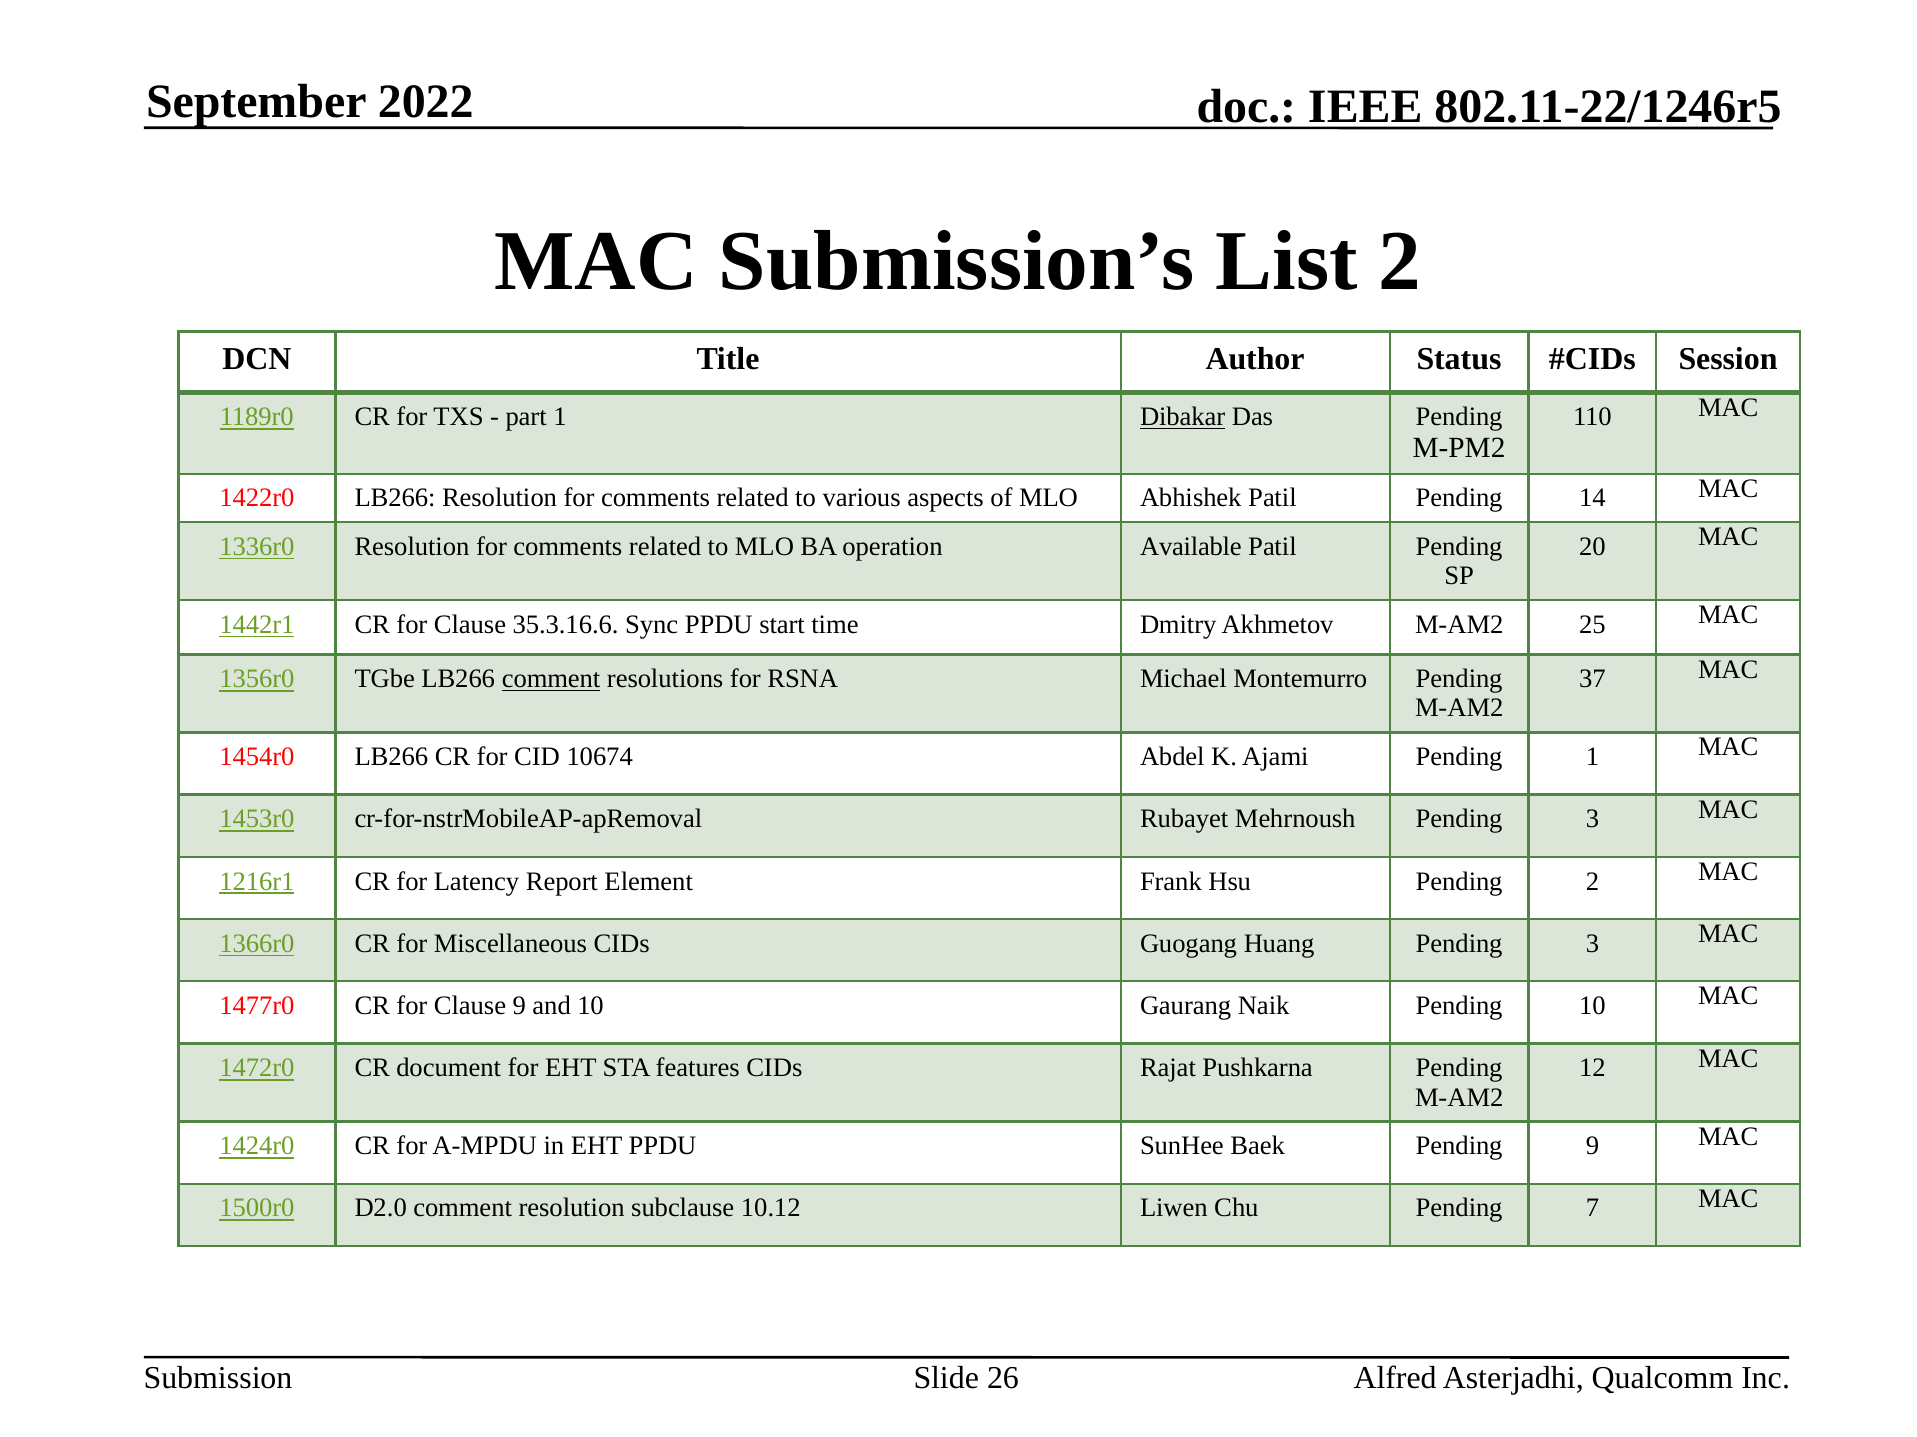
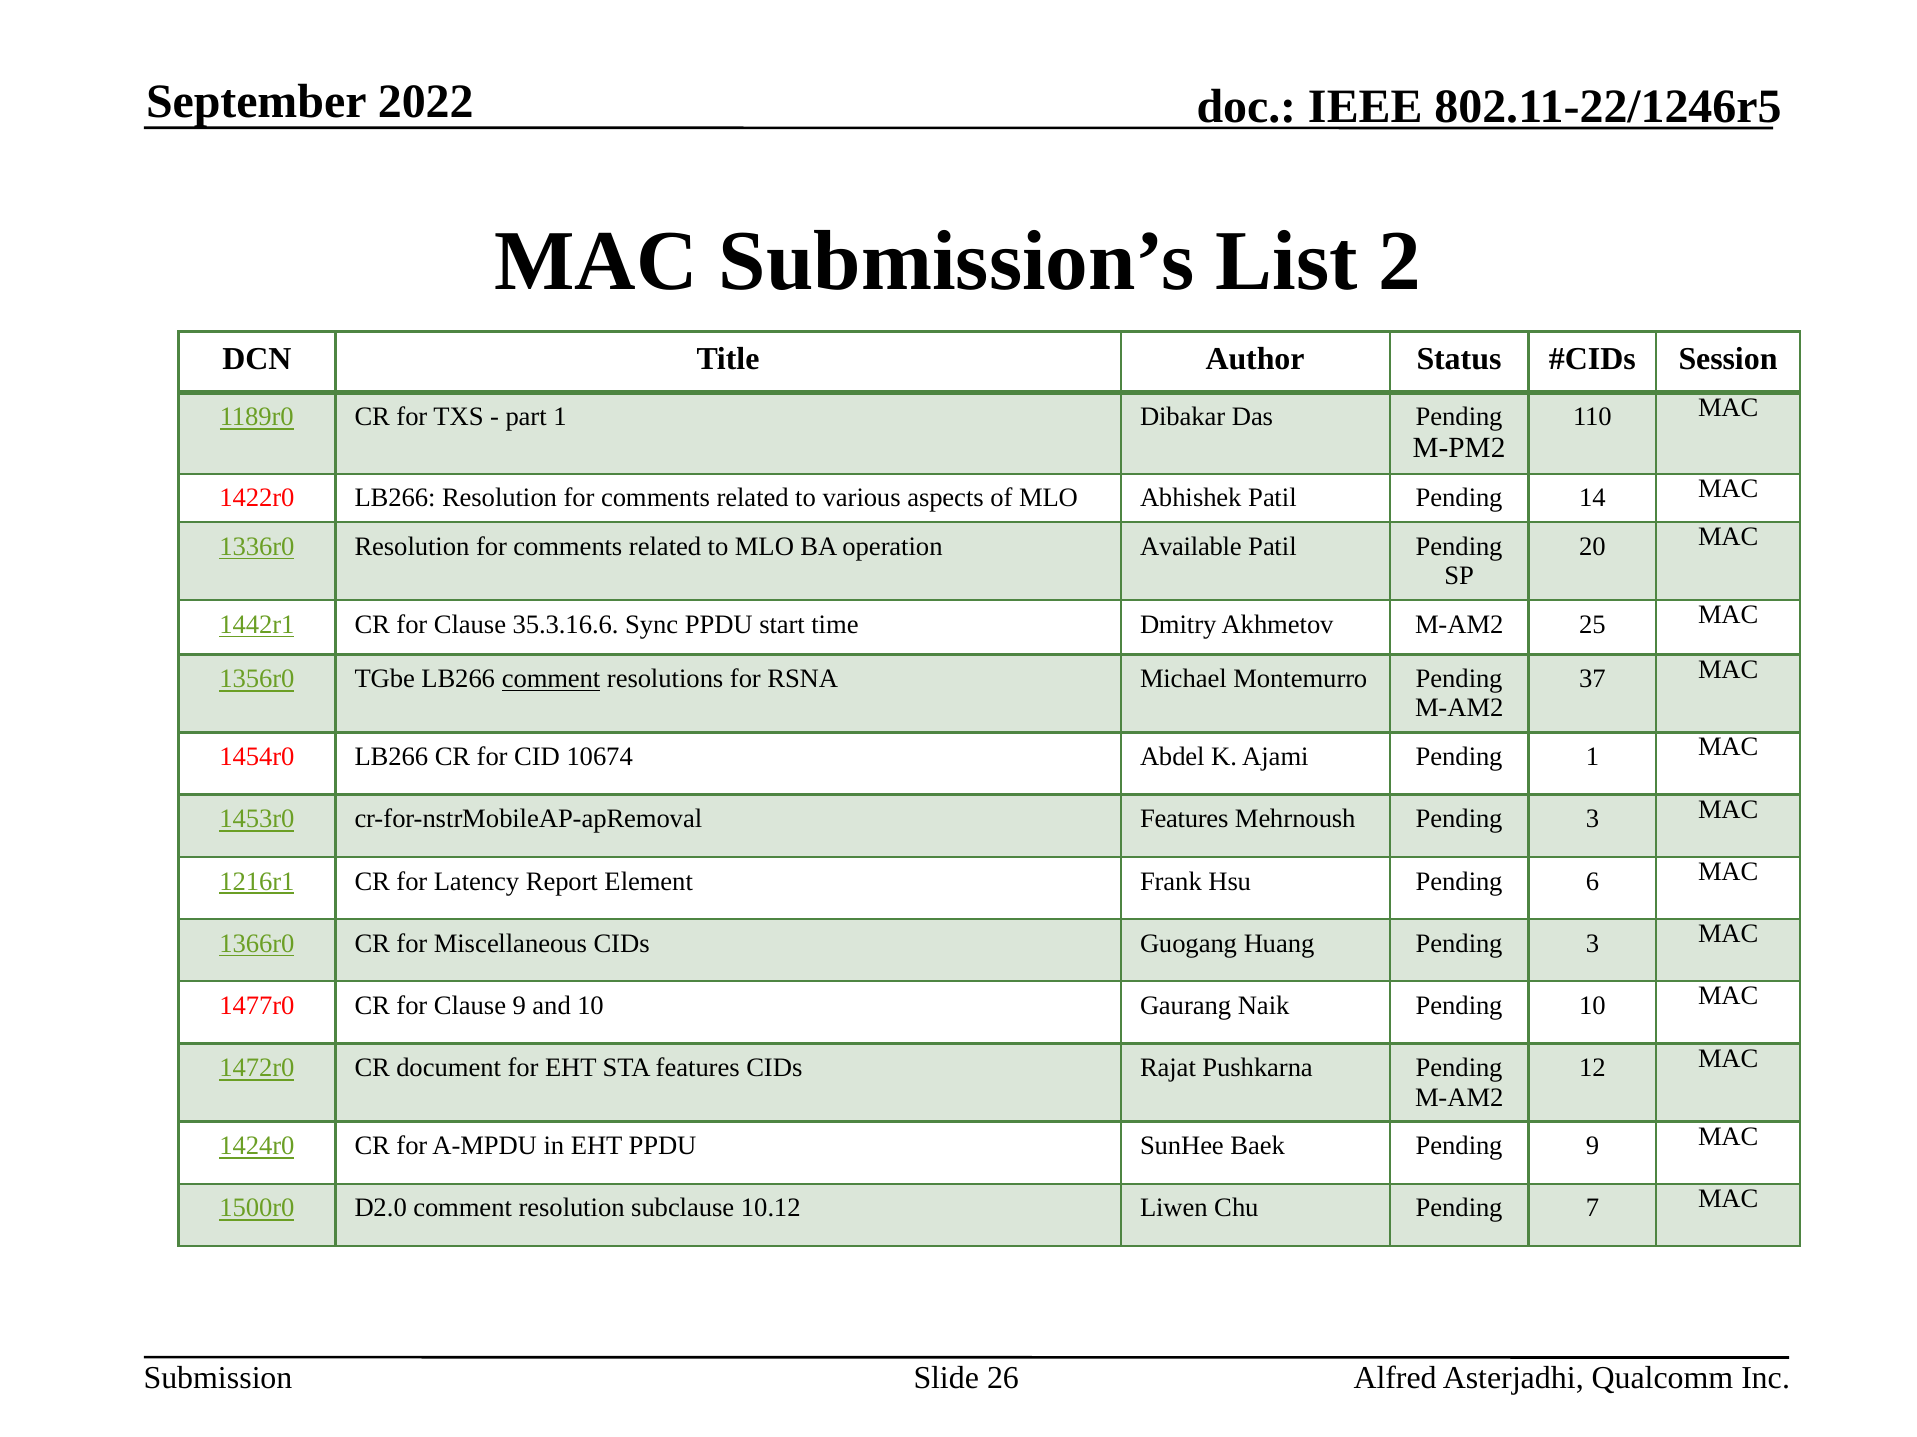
Dibakar underline: present -> none
cr-for-nstrMobileAP-apRemoval Rubayet: Rubayet -> Features
Pending 2: 2 -> 6
